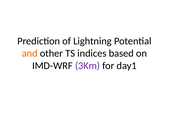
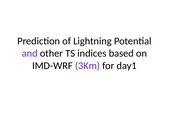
and colour: orange -> purple
